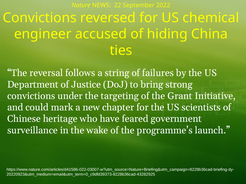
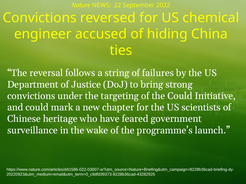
the Grant: Grant -> Could
